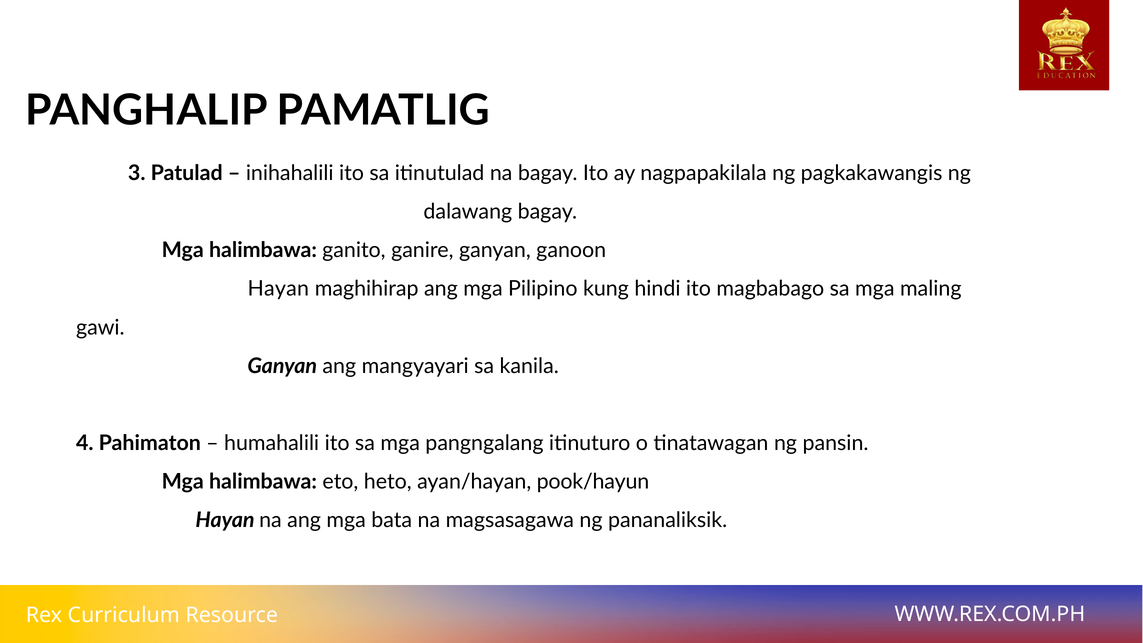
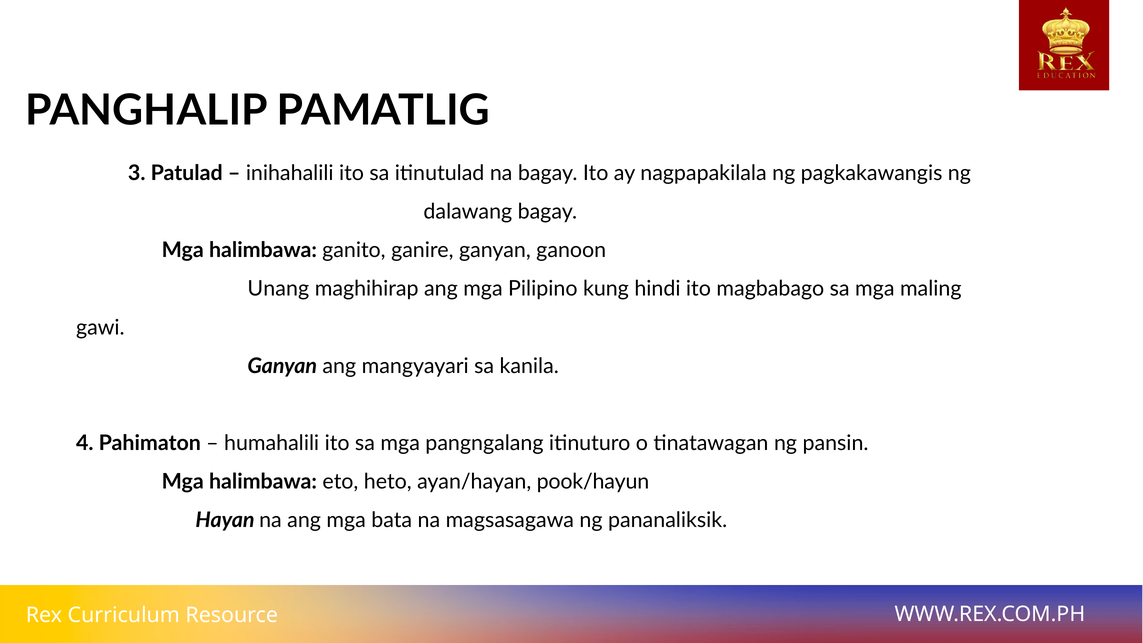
Hayan at (278, 289): Hayan -> Unang
